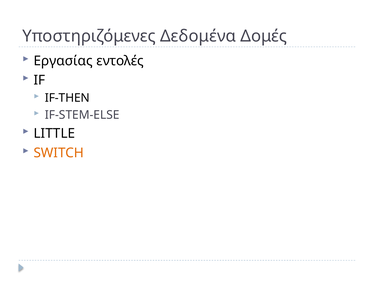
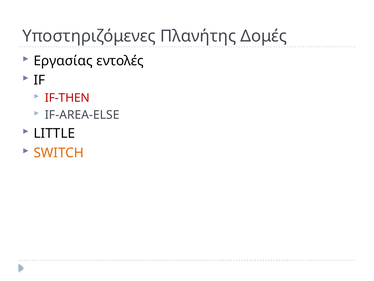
Δεδομένα: Δεδομένα -> Πλανήτης
IF-THEN colour: black -> red
IF-STEM-ELSE: IF-STEM-ELSE -> IF-AREA-ELSE
